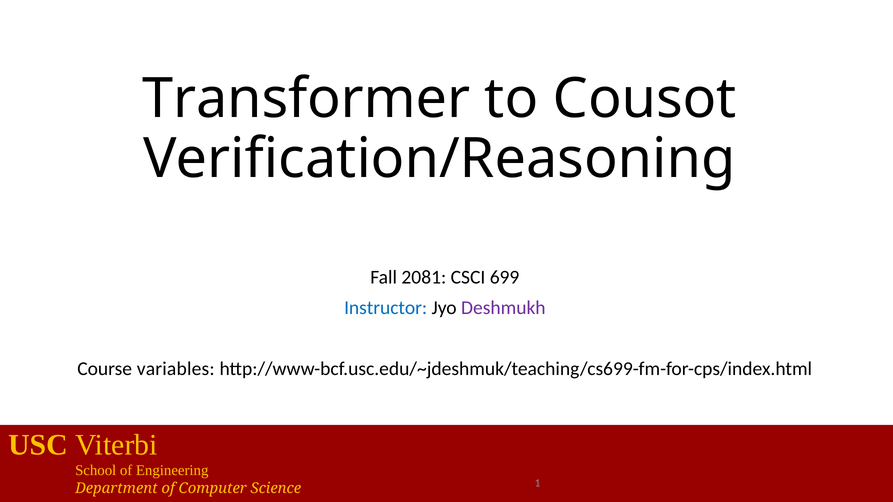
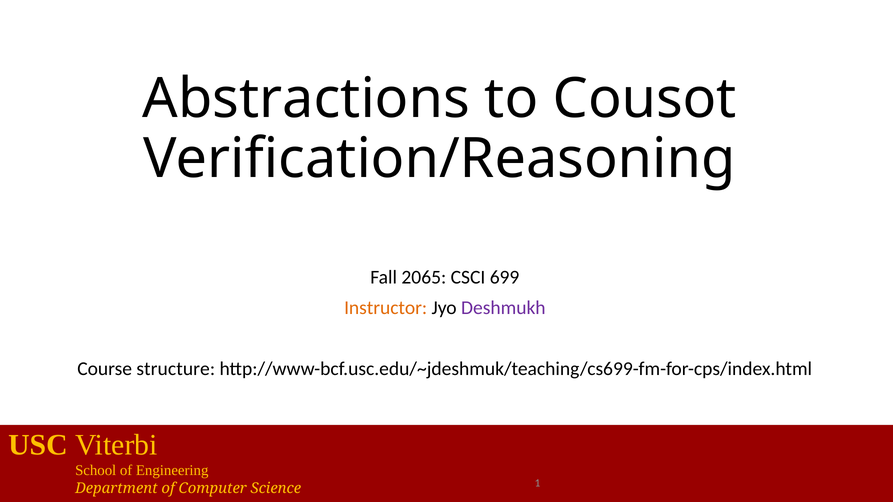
Transformer: Transformer -> Abstractions
2081: 2081 -> 2065
Instructor colour: blue -> orange
variables: variables -> structure
